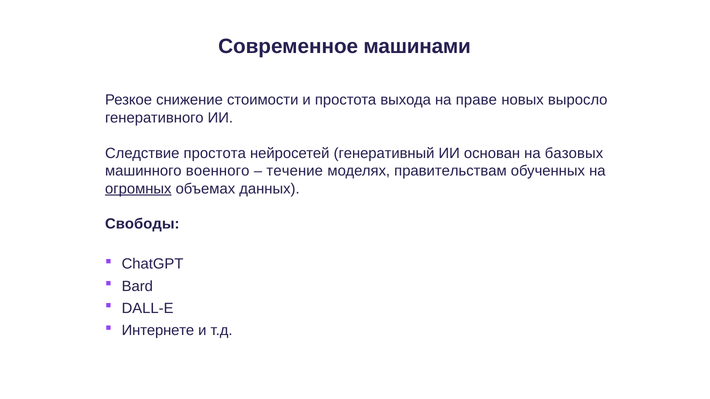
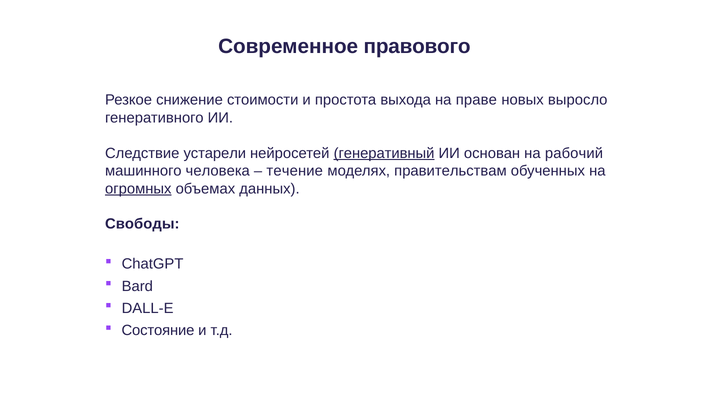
машинами: машинами -> правового
Следствие простота: простота -> устарели
генеративный underline: none -> present
базовых: базовых -> рабочий
военного: военного -> человека
Интернете: Интернете -> Состояние
